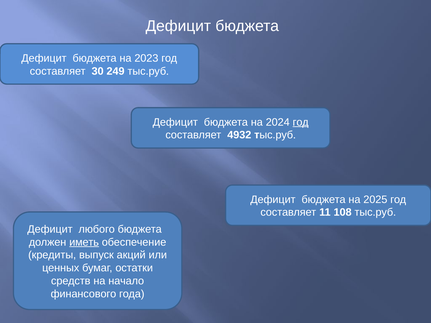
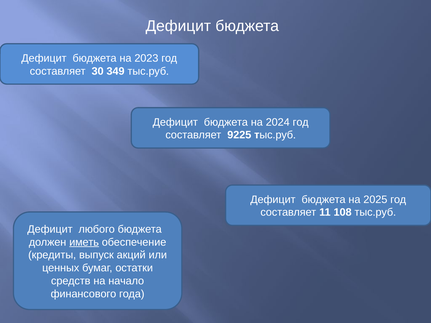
249: 249 -> 349
год at (301, 122) underline: present -> none
4932: 4932 -> 9225
